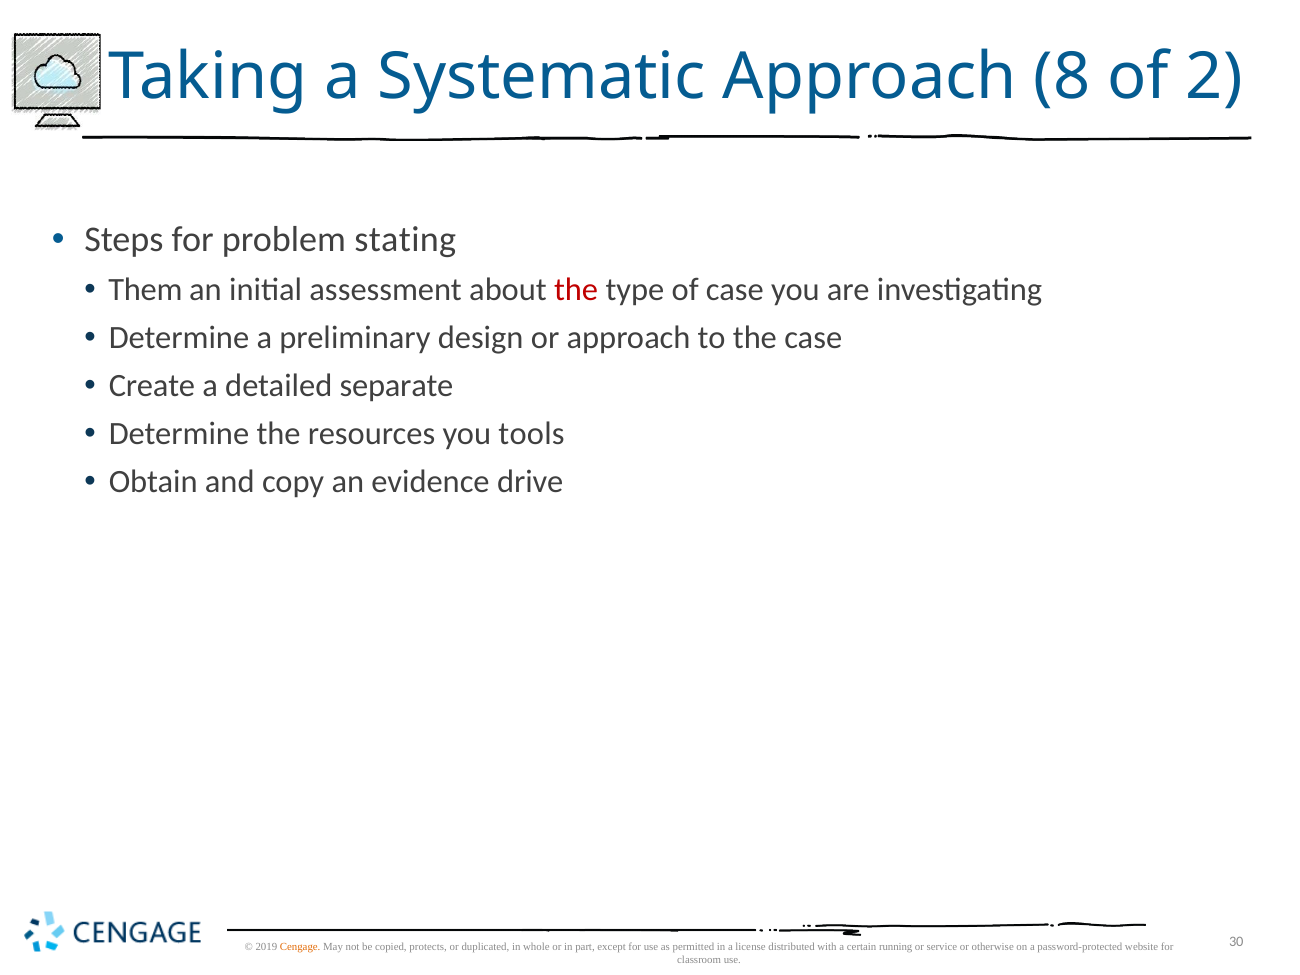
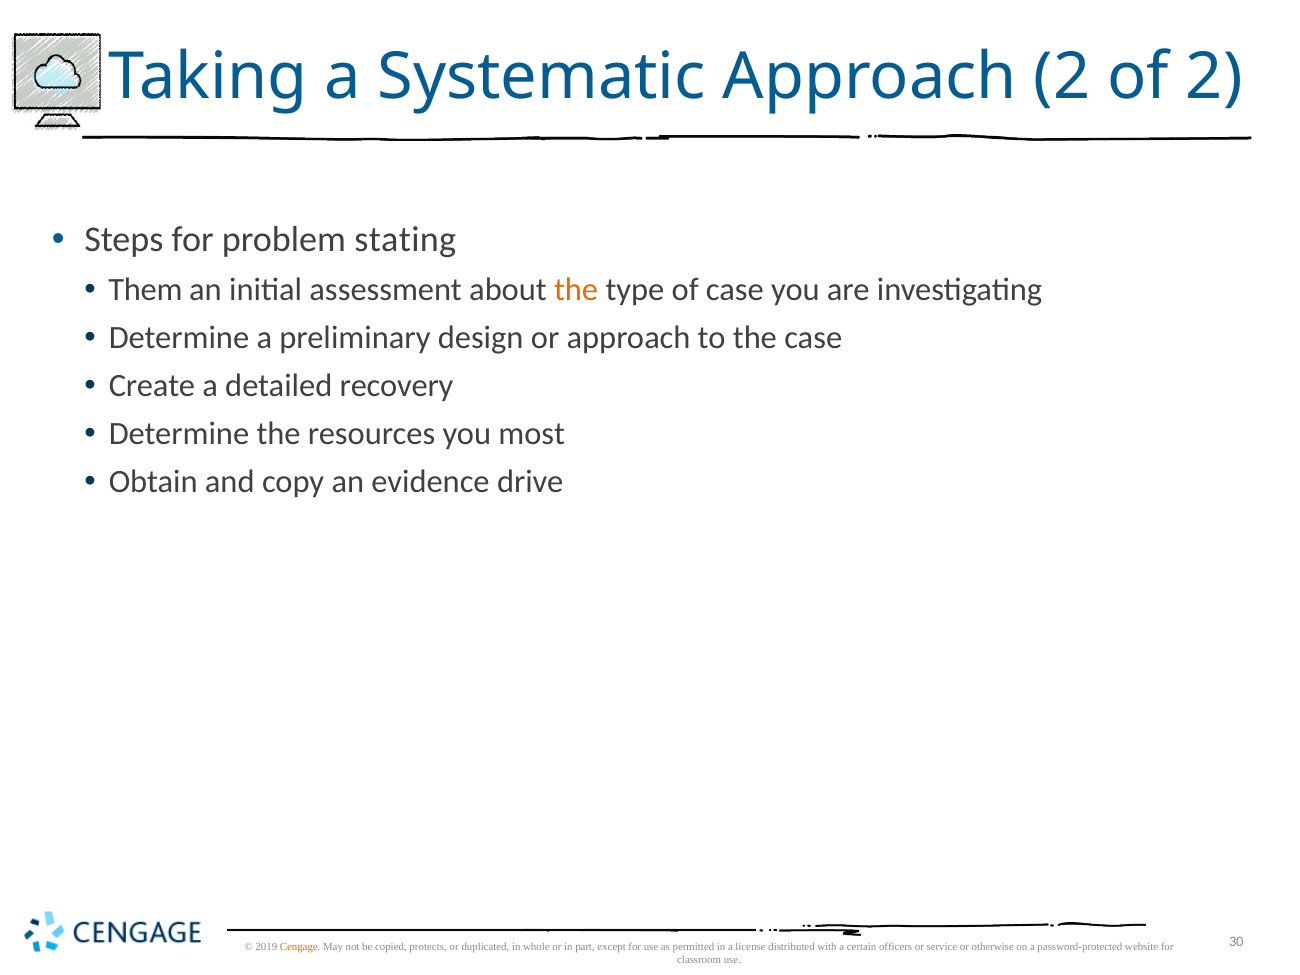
Approach 8: 8 -> 2
the at (576, 290) colour: red -> orange
separate: separate -> recovery
tools: tools -> most
running: running -> officers
